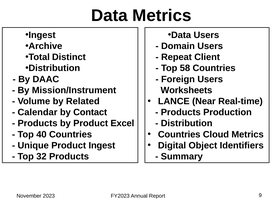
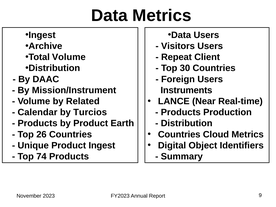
Domain: Domain -> Visitors
Total Distinct: Distinct -> Volume
58: 58 -> 30
Worksheets: Worksheets -> Instruments
Contact: Contact -> Turcios
Excel: Excel -> Earth
40: 40 -> 26
32: 32 -> 74
